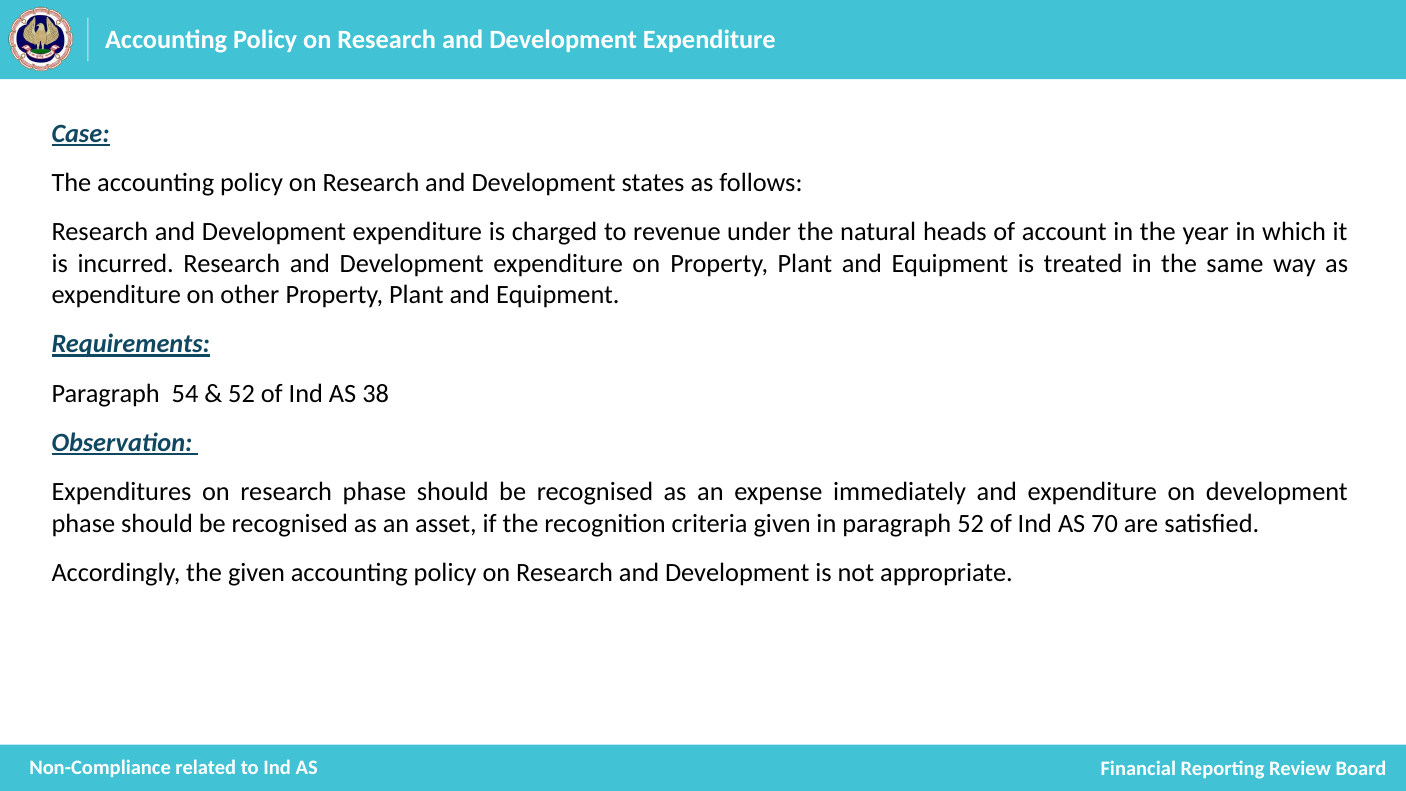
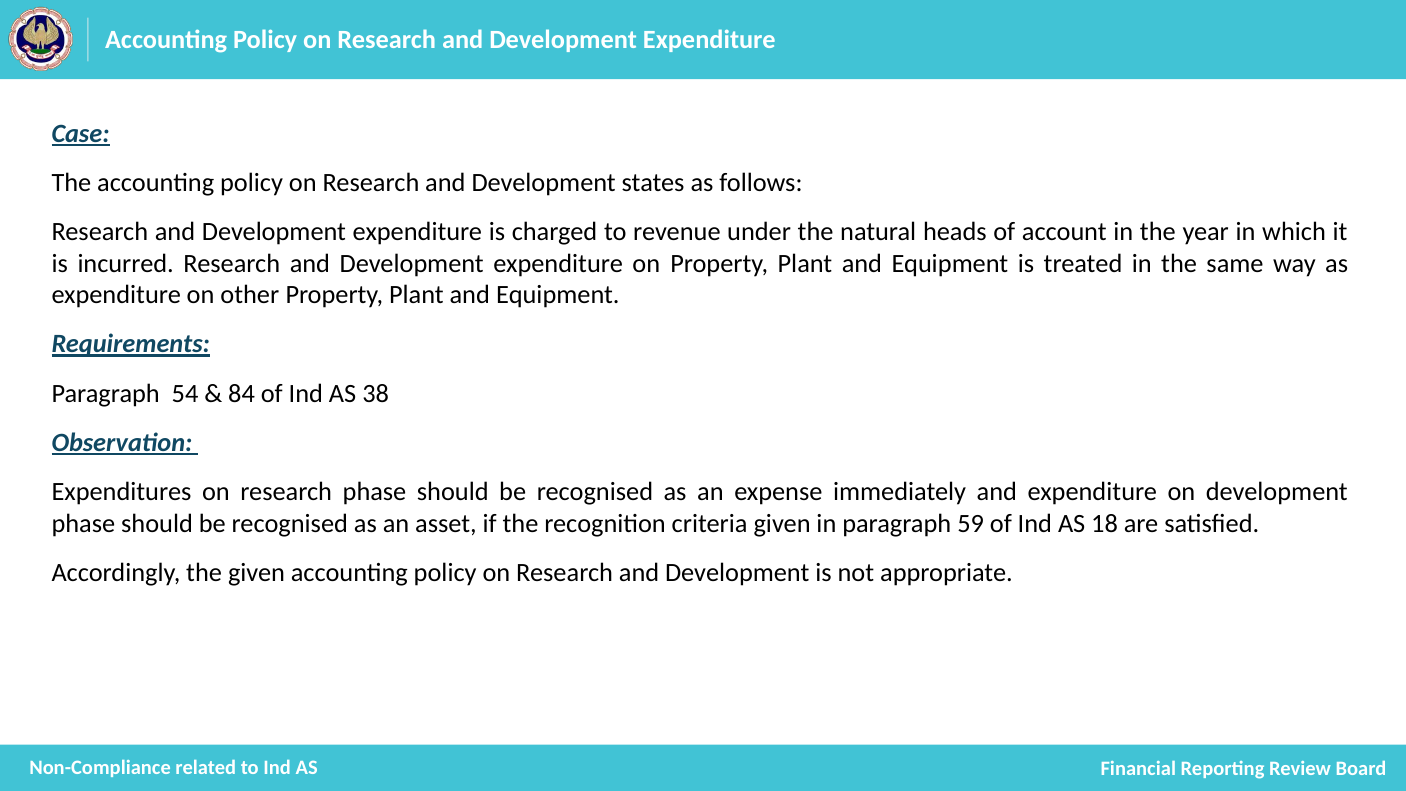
52 at (242, 393): 52 -> 84
paragraph 52: 52 -> 59
70: 70 -> 18
